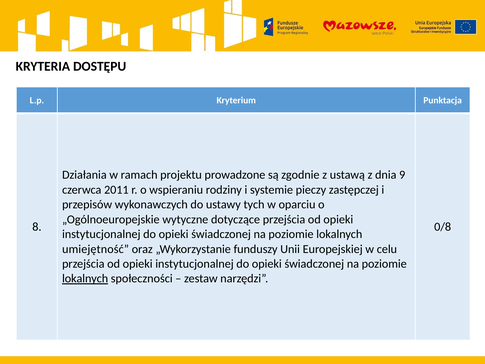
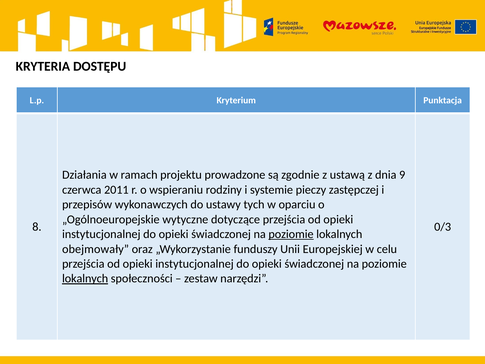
0/8: 0/8 -> 0/3
poziomie at (291, 234) underline: none -> present
umiejętność: umiejętność -> obejmowały
